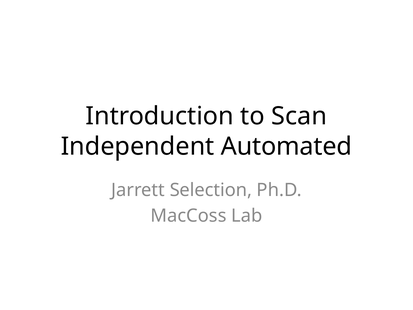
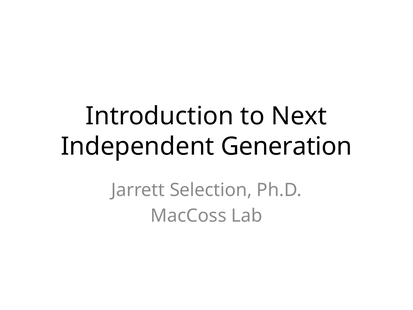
Scan: Scan -> Next
Automated: Automated -> Generation
